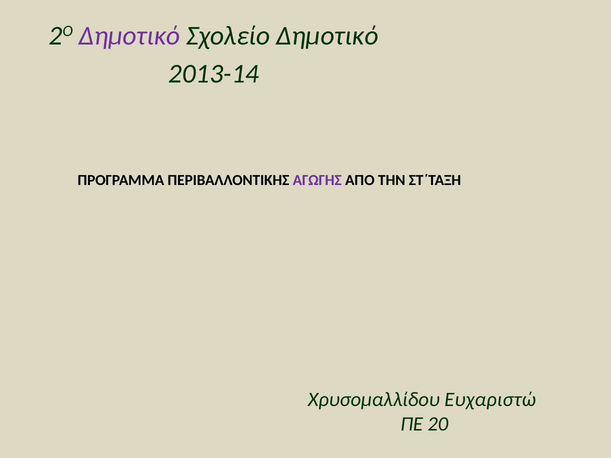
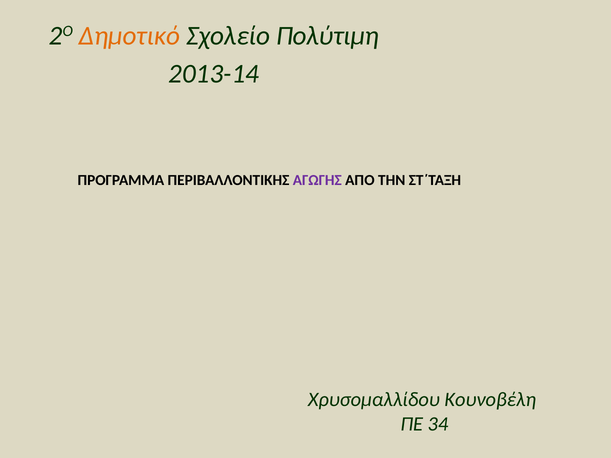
Δημοτικό at (130, 36) colour: purple -> orange
Σχολείο Δημοτικό: Δημοτικό -> Πολύτιμη
Ευχαριστώ: Ευχαριστώ -> Κουνοβέλη
20: 20 -> 34
